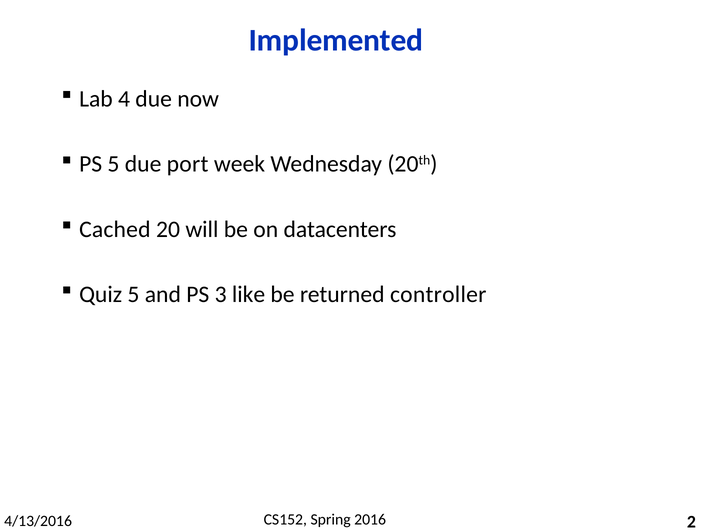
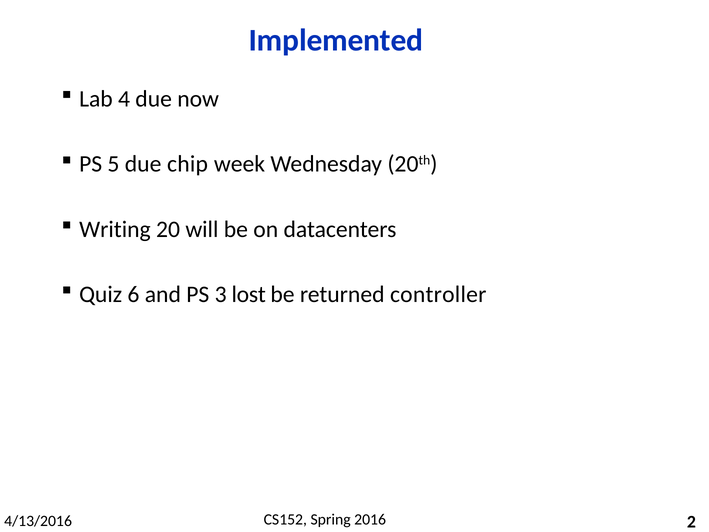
port: port -> chip
Cached: Cached -> Writing
Quiz 5: 5 -> 6
like: like -> lost
